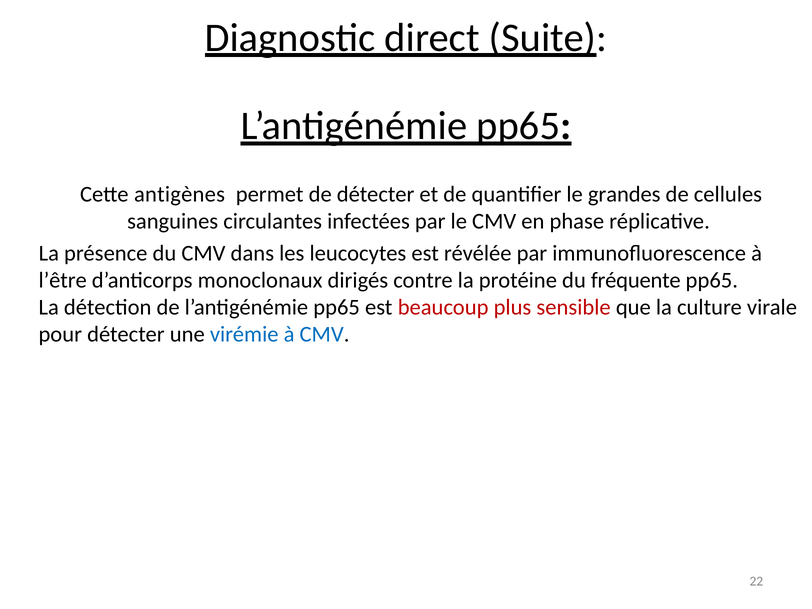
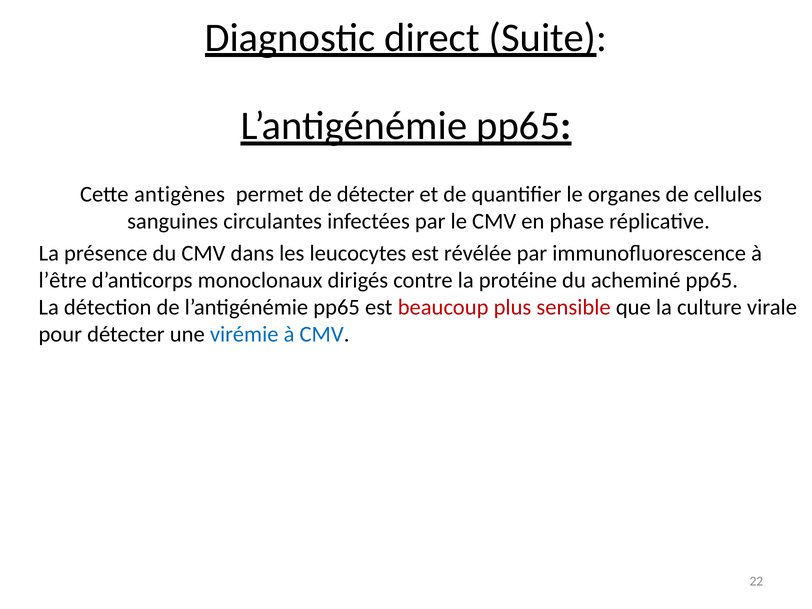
grandes: grandes -> organes
fréquente: fréquente -> acheminé
